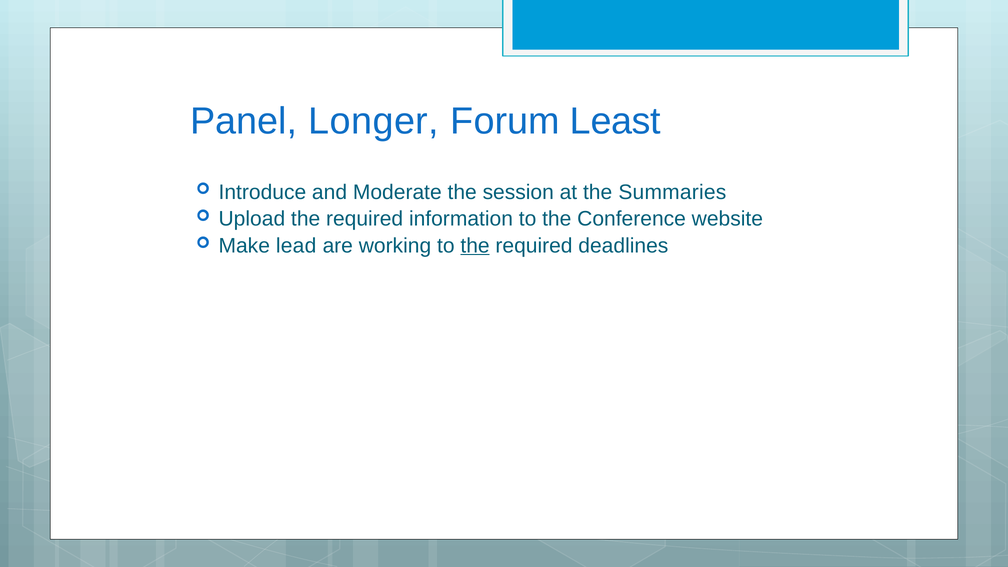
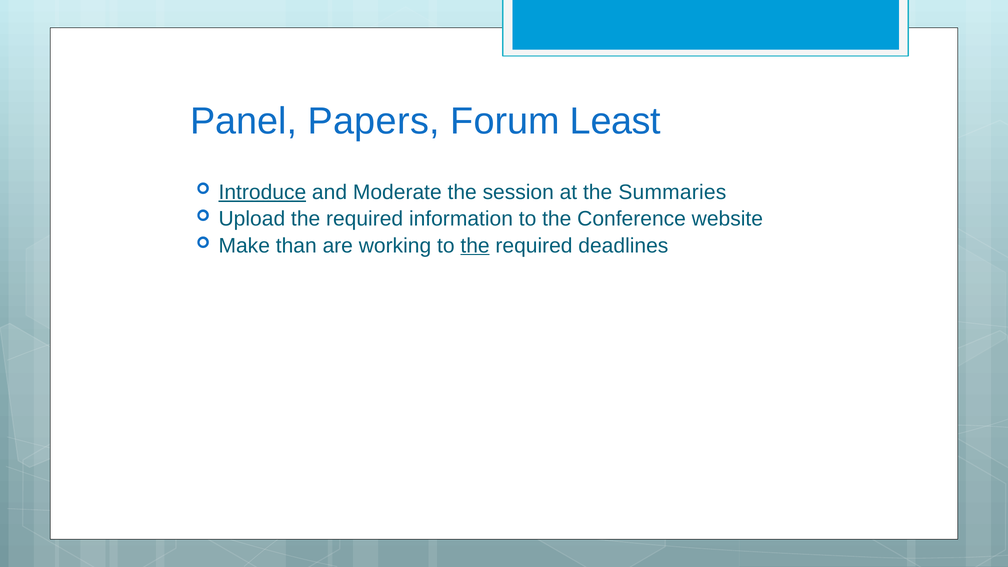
Longer: Longer -> Papers
Introduce underline: none -> present
lead: lead -> than
